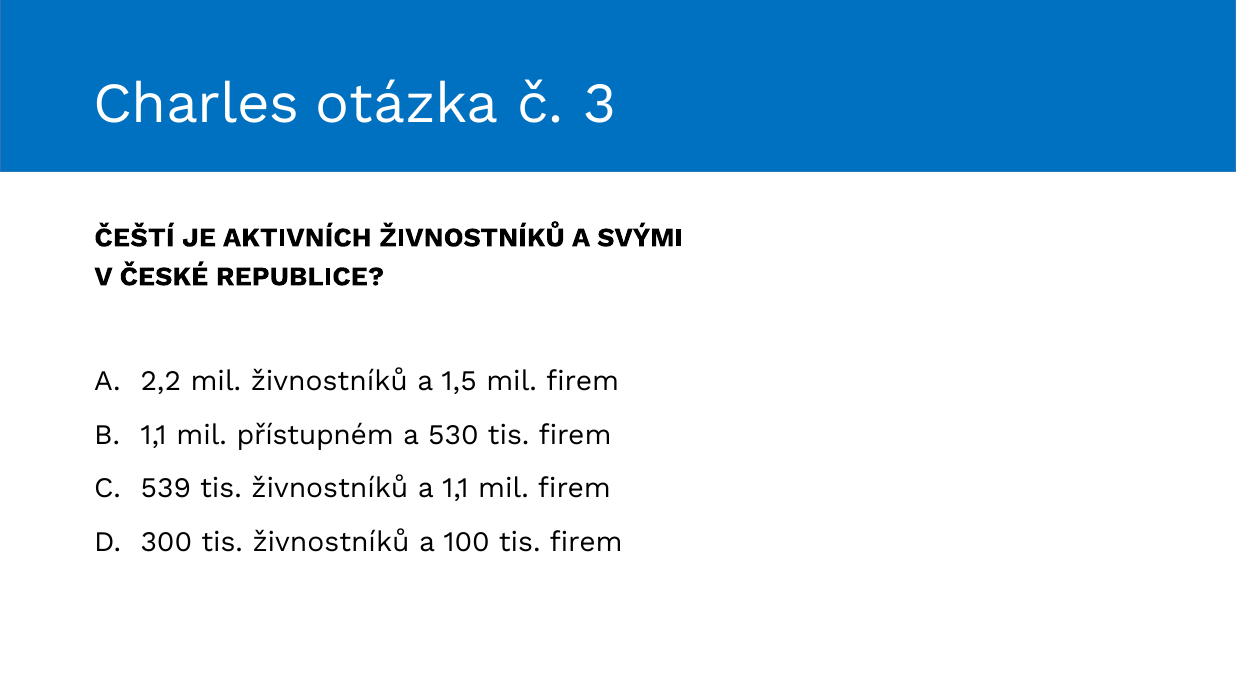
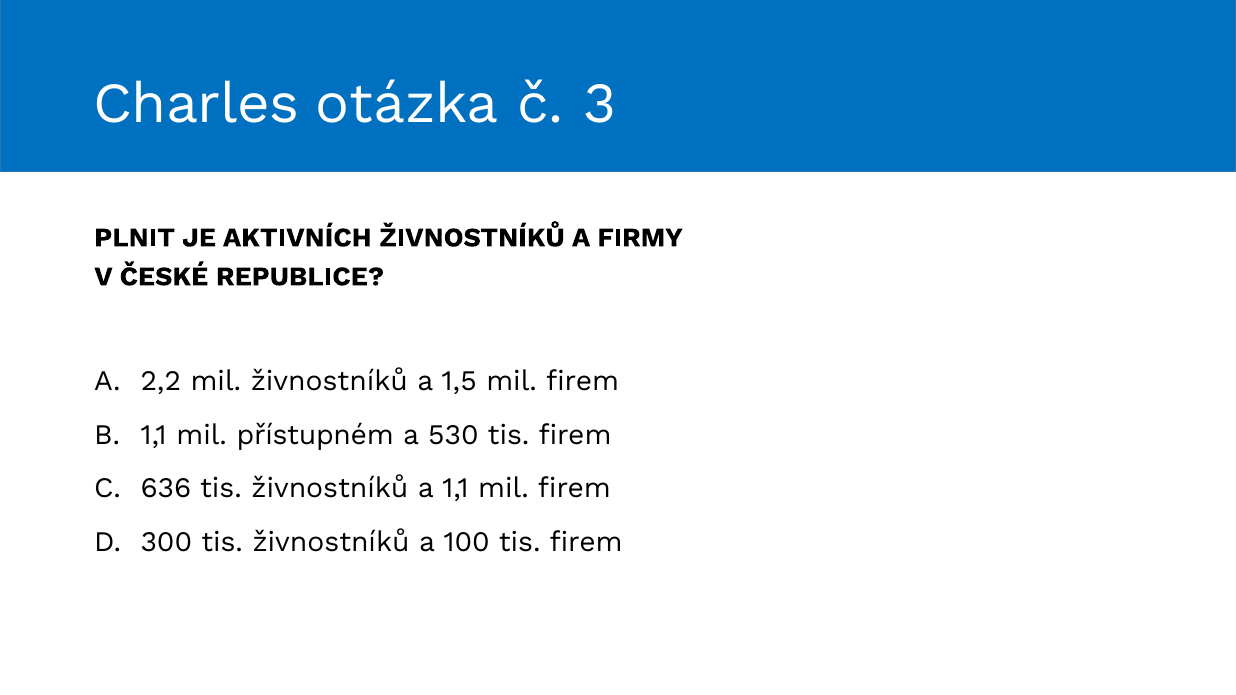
ČEŠTÍ: ČEŠTÍ -> PLNIT
SVÝMI: SVÝMI -> FIRMY
539: 539 -> 636
